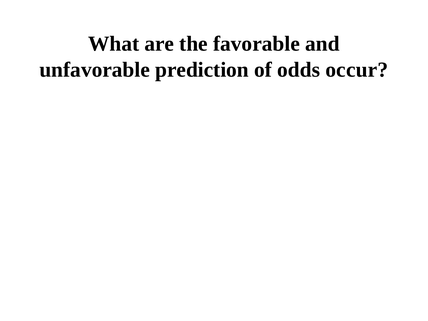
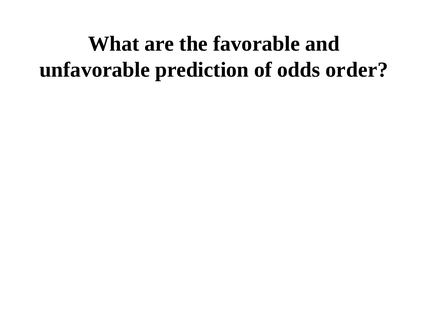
occur: occur -> order
